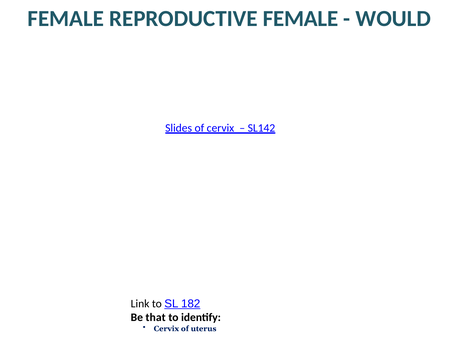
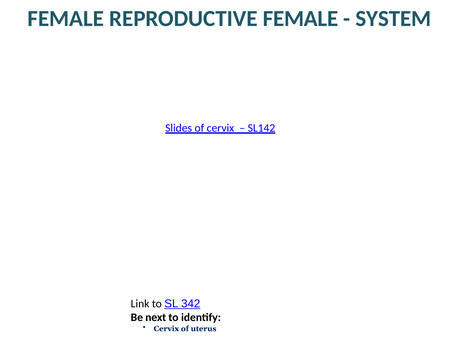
WOULD: WOULD -> SYSTEM
182: 182 -> 342
that: that -> next
